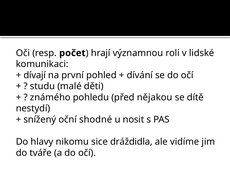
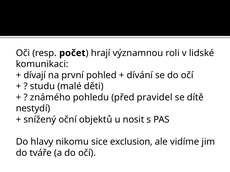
nějakou: nějakou -> pravidel
shodné: shodné -> objektů
dráždidla: dráždidla -> exclusion
